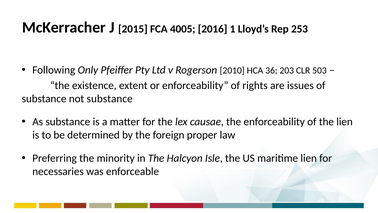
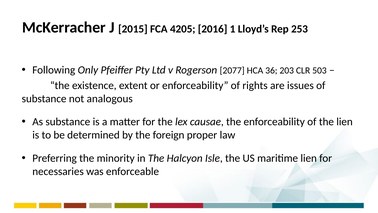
4005: 4005 -> 4205
2010: 2010 -> 2077
not substance: substance -> analogous
